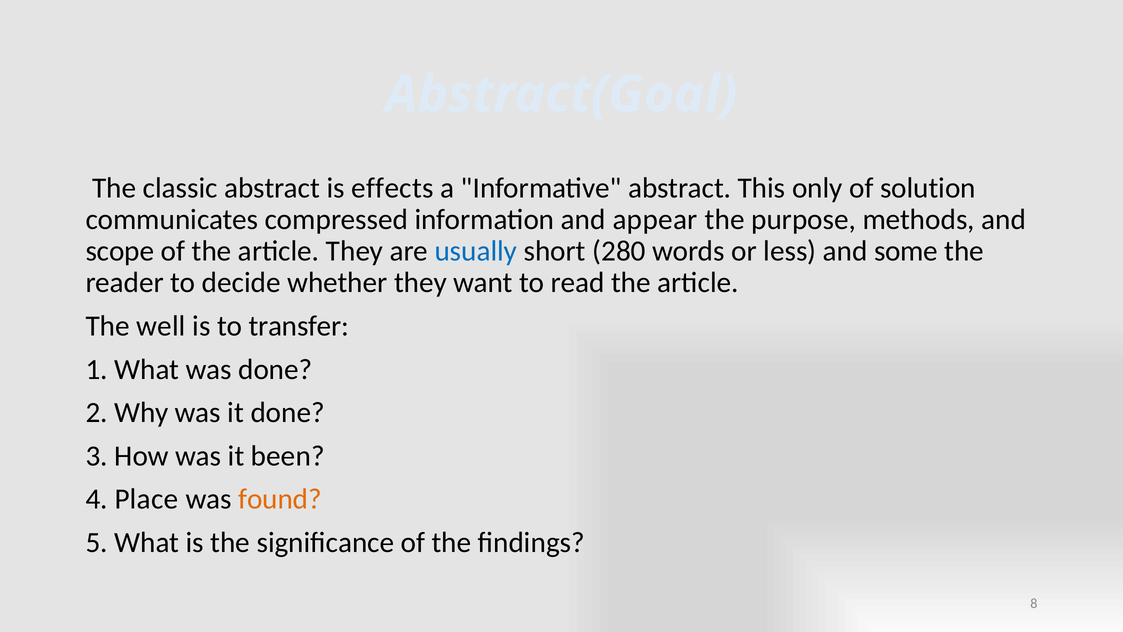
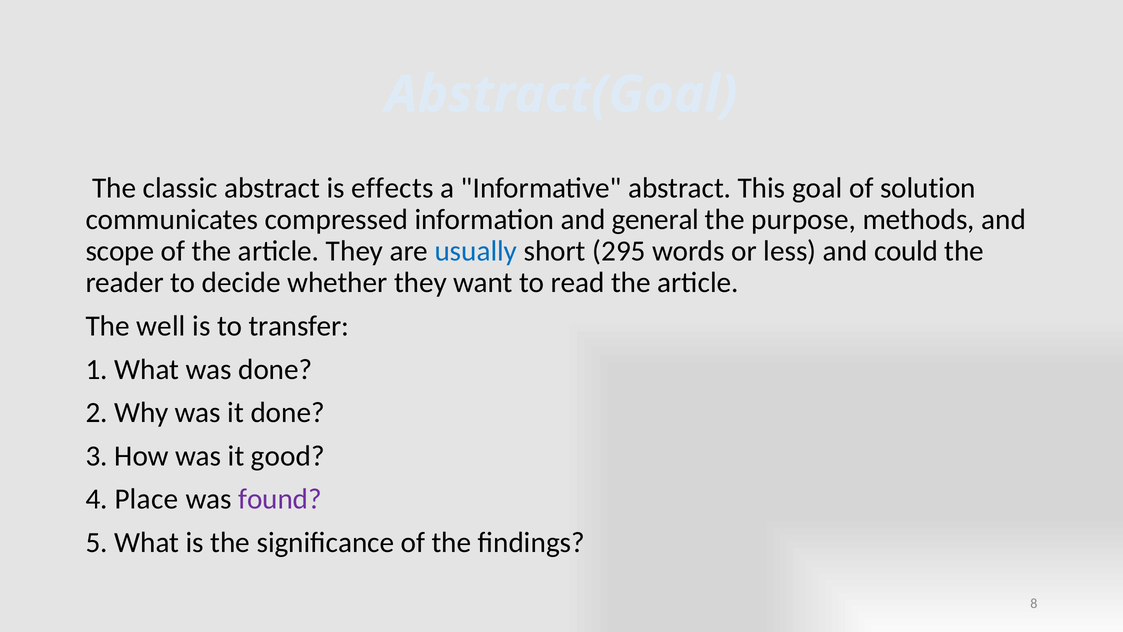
only: only -> goal
appear: appear -> general
280: 280 -> 295
some: some -> could
been: been -> good
found colour: orange -> purple
